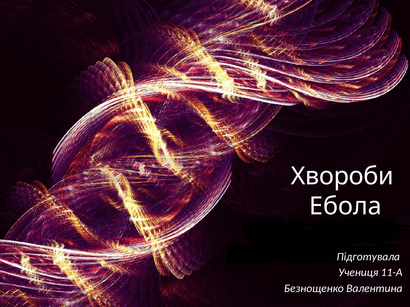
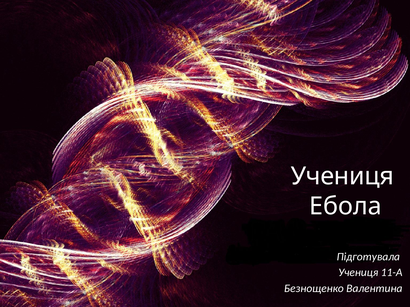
Хвороби at (342, 177): Хвороби -> Учениця
